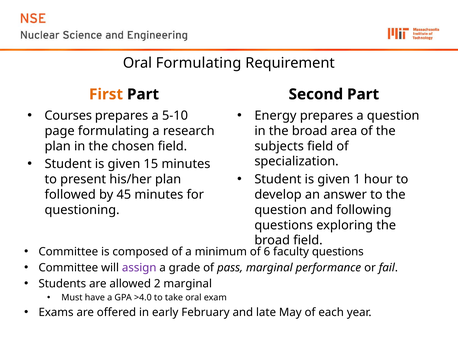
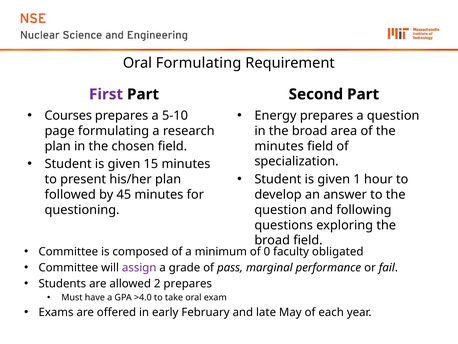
First colour: orange -> purple
subjects at (279, 146): subjects -> minutes
6: 6 -> 0
faculty questions: questions -> obligated
2 marginal: marginal -> prepares
